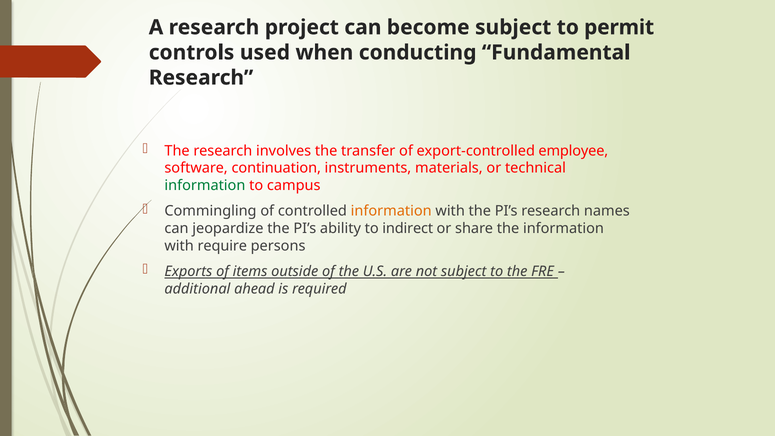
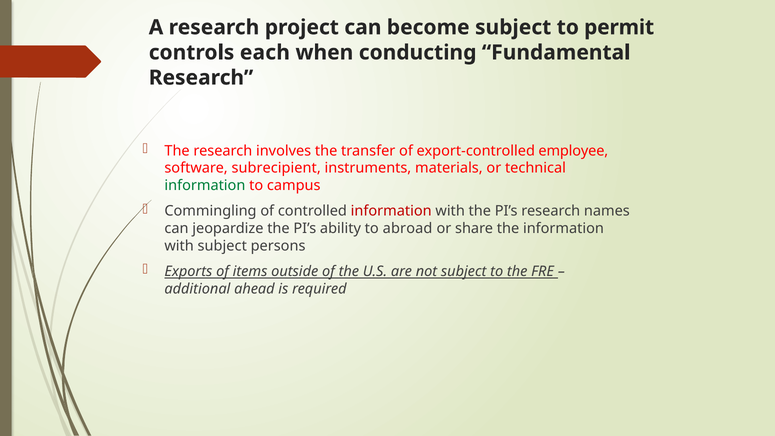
used: used -> each
continuation: continuation -> subrecipient
information at (391, 211) colour: orange -> red
indirect: indirect -> abroad
with require: require -> subject
